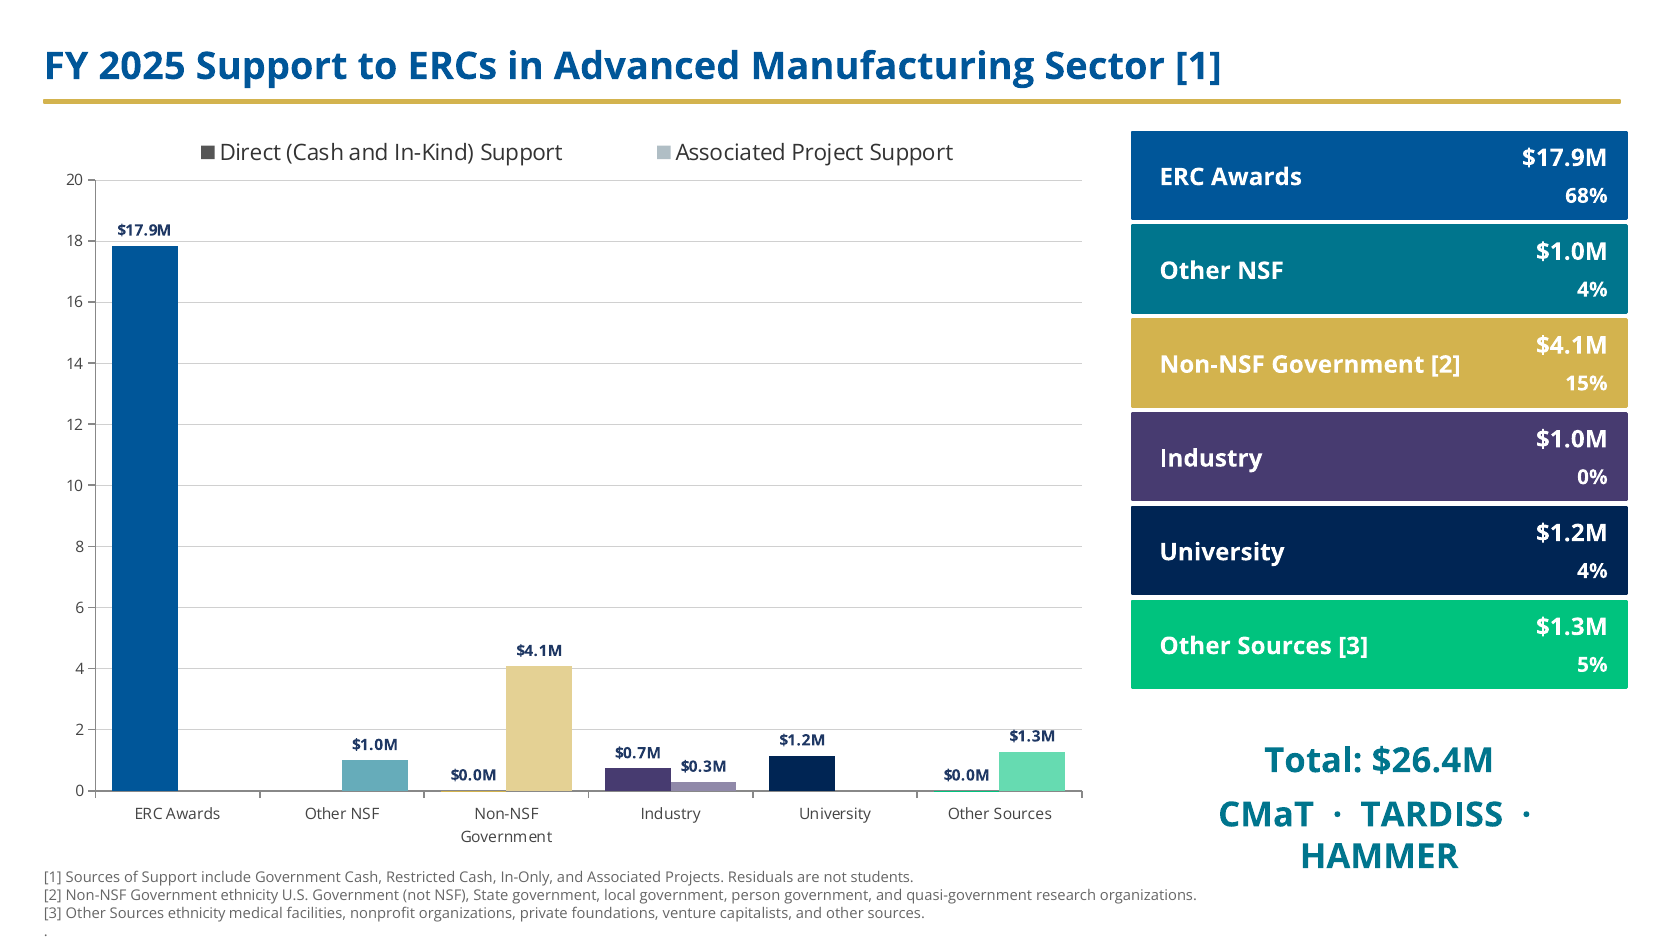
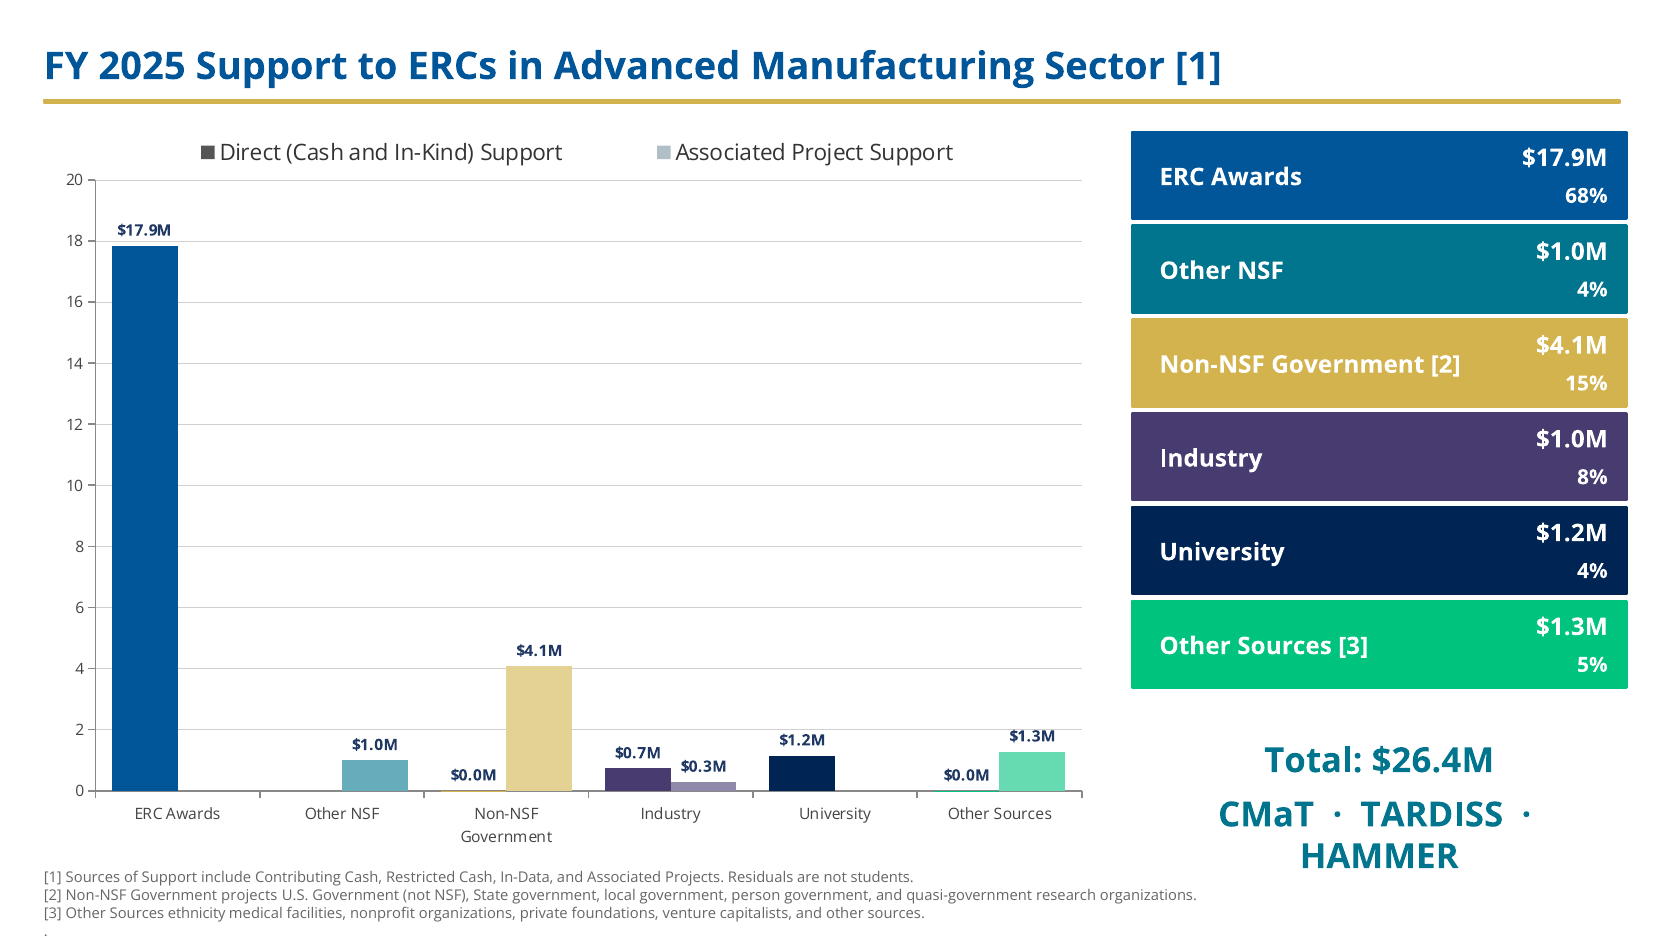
0%: 0% -> 8%
include Government: Government -> Contributing
In-Only: In-Only -> In-Data
Government ethnicity: ethnicity -> projects
